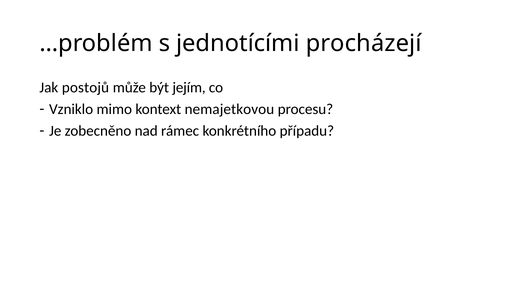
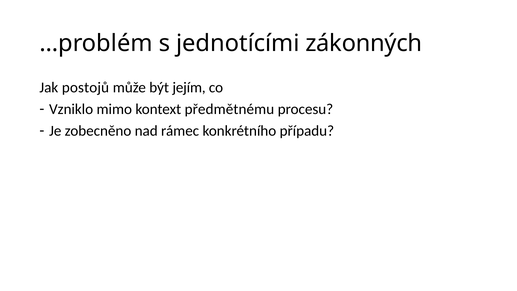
procházejí: procházejí -> zákonných
nemajetkovou: nemajetkovou -> předmětnému
